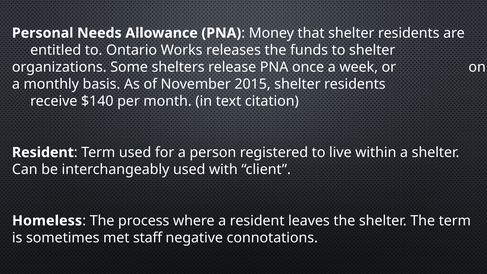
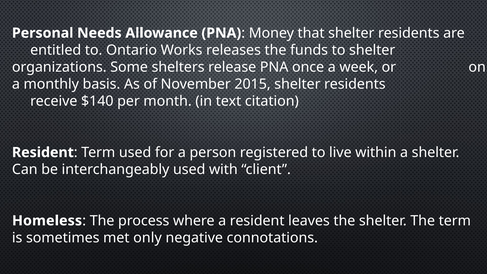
staff: staff -> only
